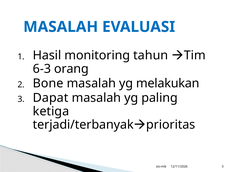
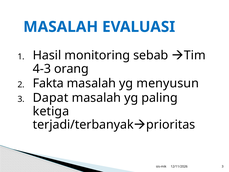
tahun: tahun -> sebab
6-3: 6-3 -> 4-3
Bone: Bone -> Fakta
melakukan: melakukan -> menyusun
